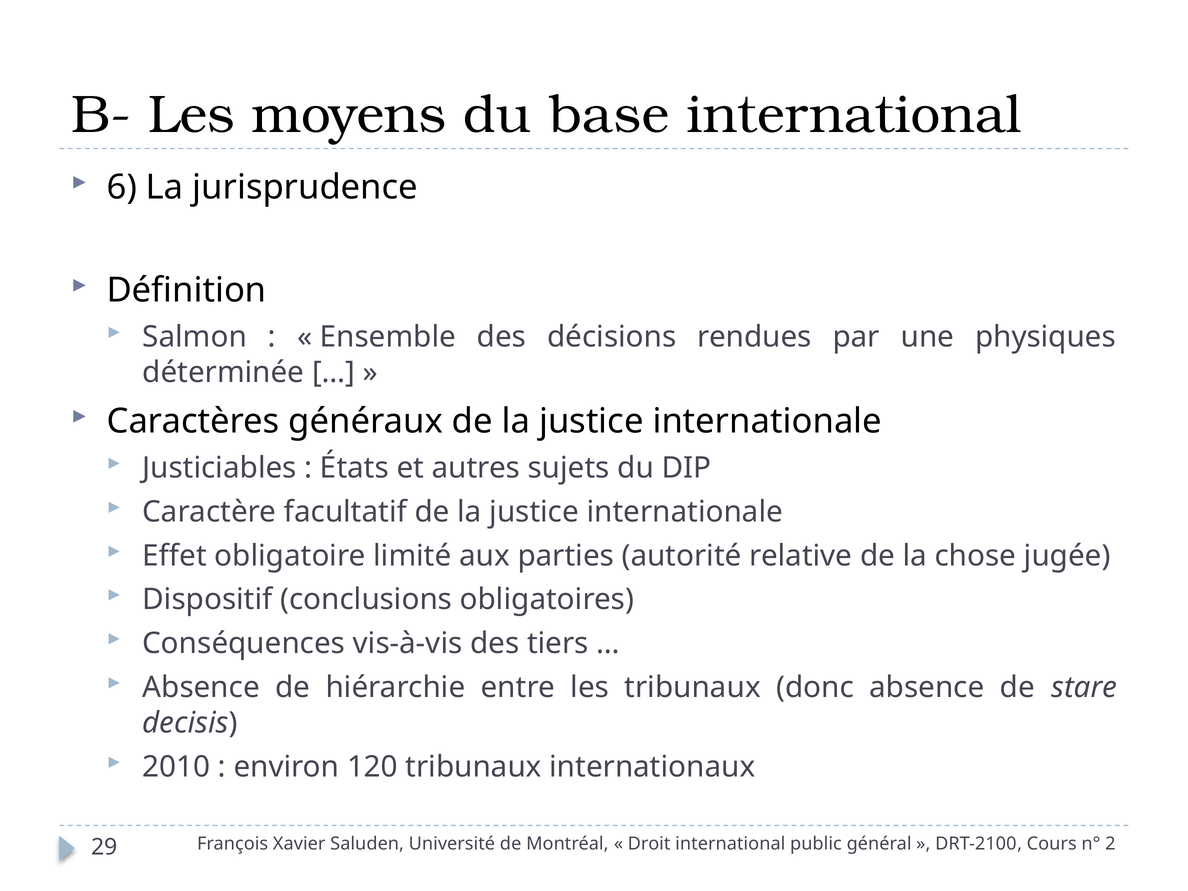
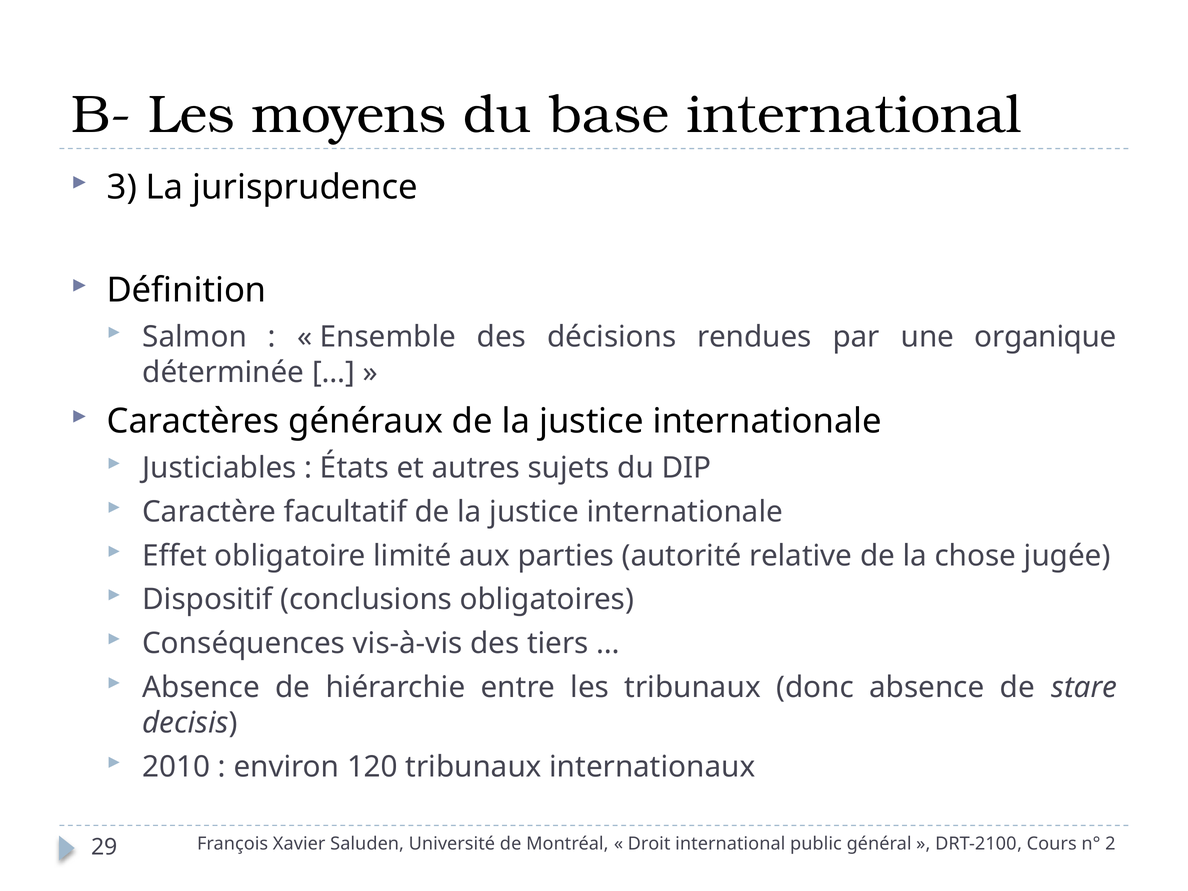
6: 6 -> 3
physiques: physiques -> organique
